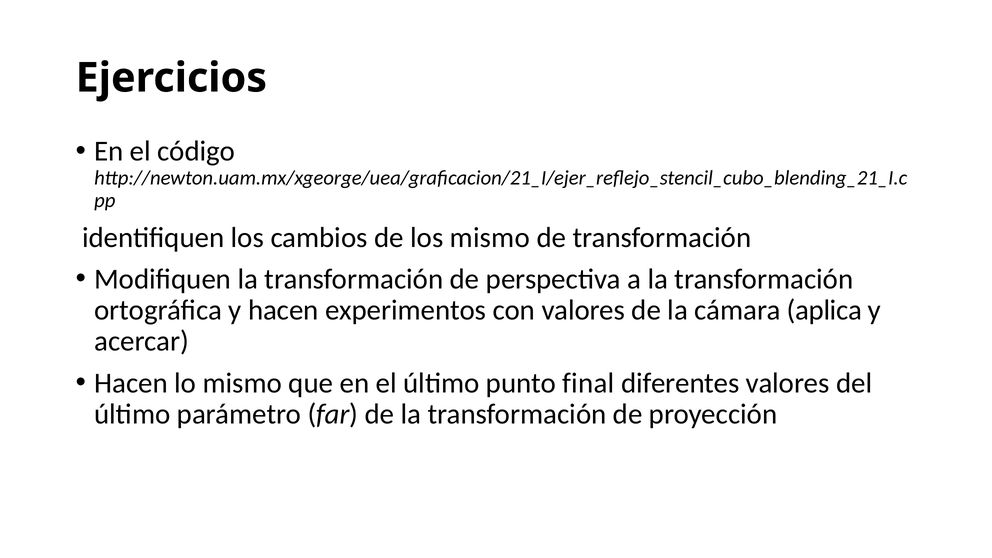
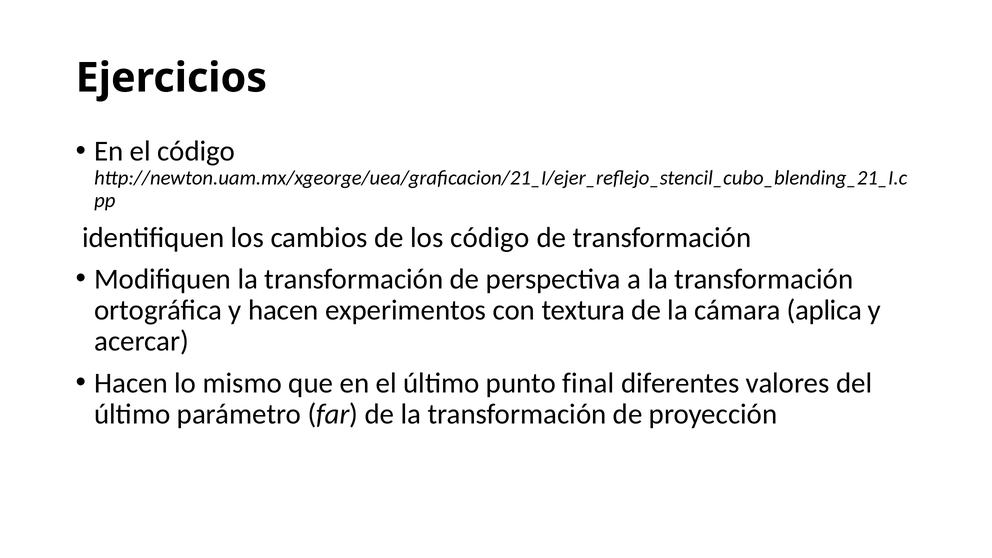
los mismo: mismo -> código
con valores: valores -> textura
